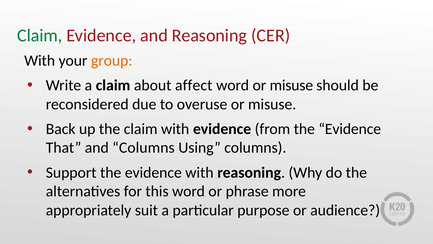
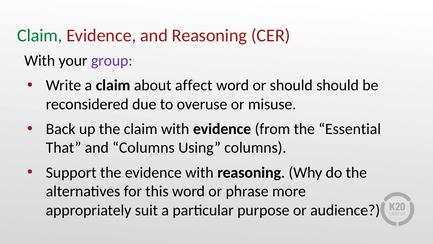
group colour: orange -> purple
word or misuse: misuse -> should
from the Evidence: Evidence -> Essential
